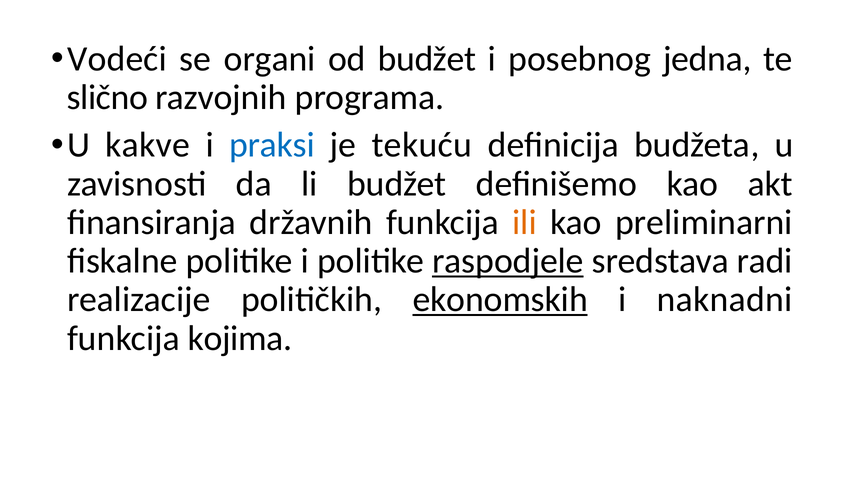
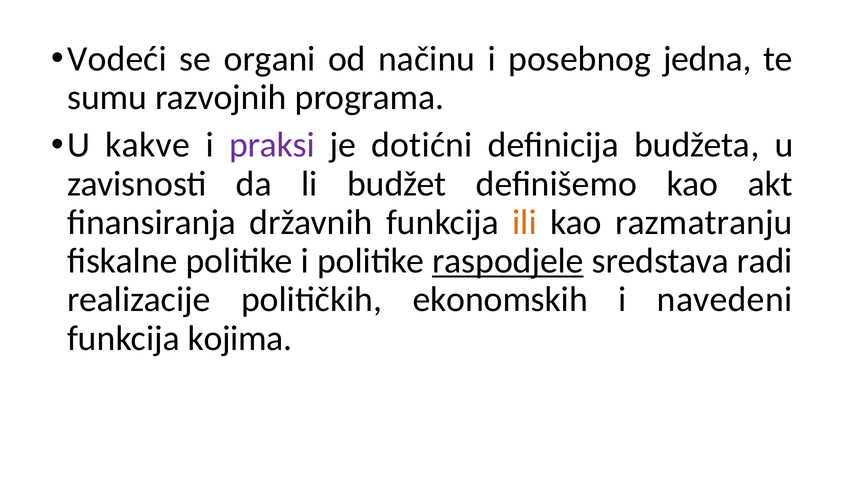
od budžet: budžet -> načinu
slično: slično -> sumu
praksi colour: blue -> purple
tekuću: tekuću -> dotićni
preliminarni: preliminarni -> razmatranju
ekonomskih underline: present -> none
naknadni: naknadni -> navedeni
